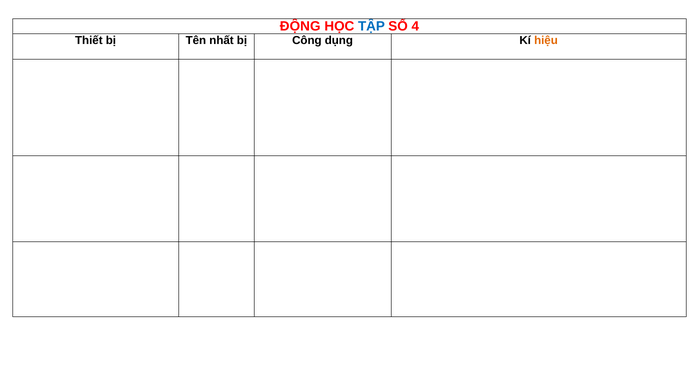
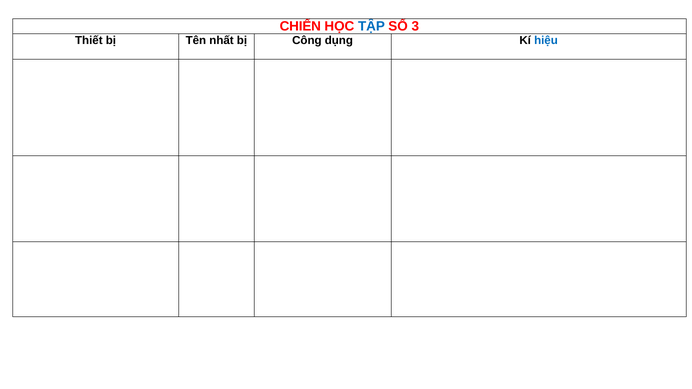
ĐỘNG: ĐỘNG -> CHIẾN
4: 4 -> 3
hiệu colour: orange -> blue
